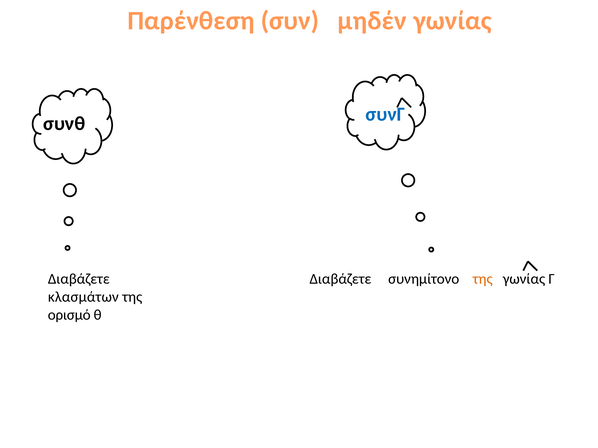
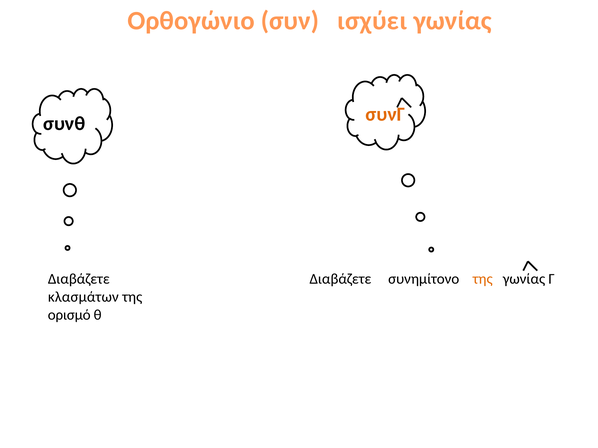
Παρένθεση: Παρένθεση -> Ορθογώνιο
μηδέν: μηδέν -> ισχύει
συνΓ colour: blue -> orange
